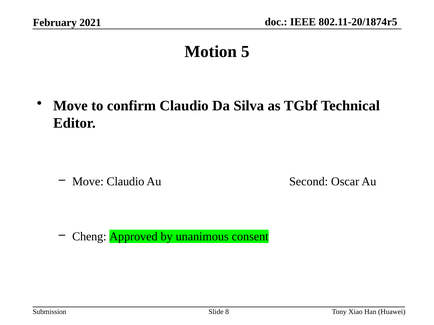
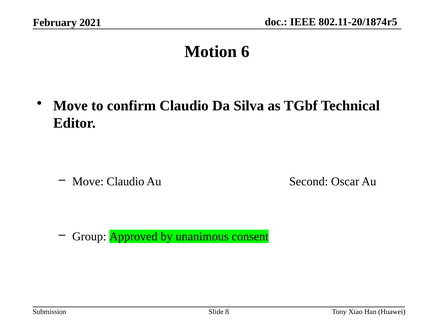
5: 5 -> 6
Cheng: Cheng -> Group
